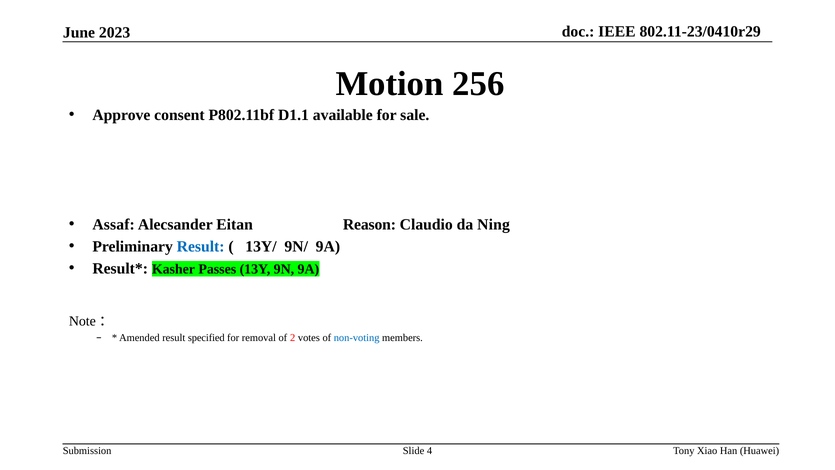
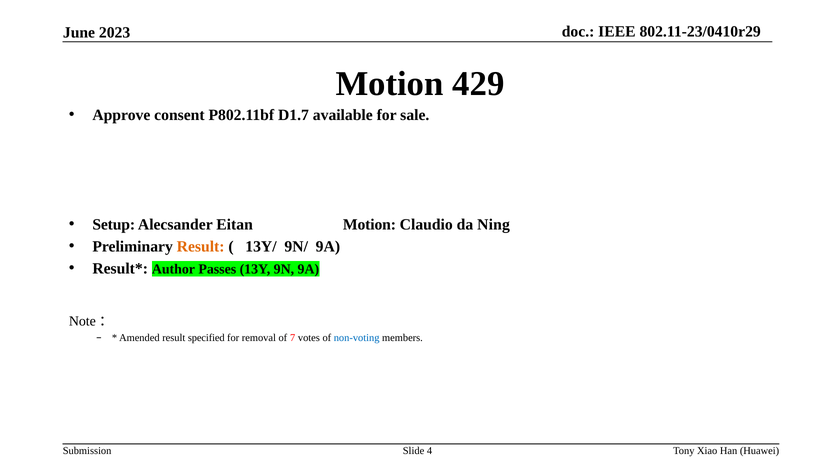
256: 256 -> 429
D1.1: D1.1 -> D1.7
Assaf: Assaf -> Setup
Eitan Reason: Reason -> Motion
Result at (201, 246) colour: blue -> orange
Kasher: Kasher -> Author
2: 2 -> 7
